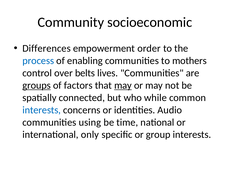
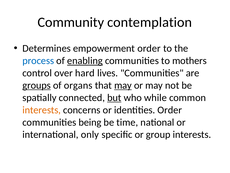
socioeconomic: socioeconomic -> contemplation
Differences: Differences -> Determines
enabling underline: none -> present
belts: belts -> hard
factors: factors -> organs
but underline: none -> present
interests at (42, 110) colour: blue -> orange
identities Audio: Audio -> Order
using: using -> being
